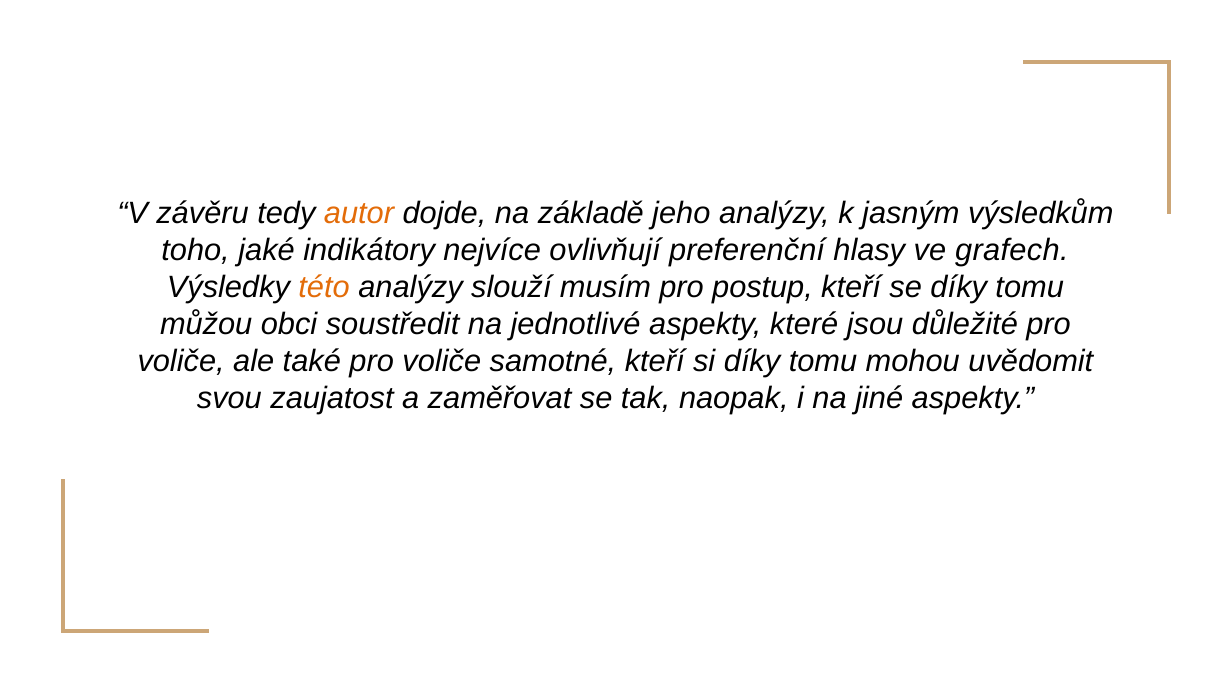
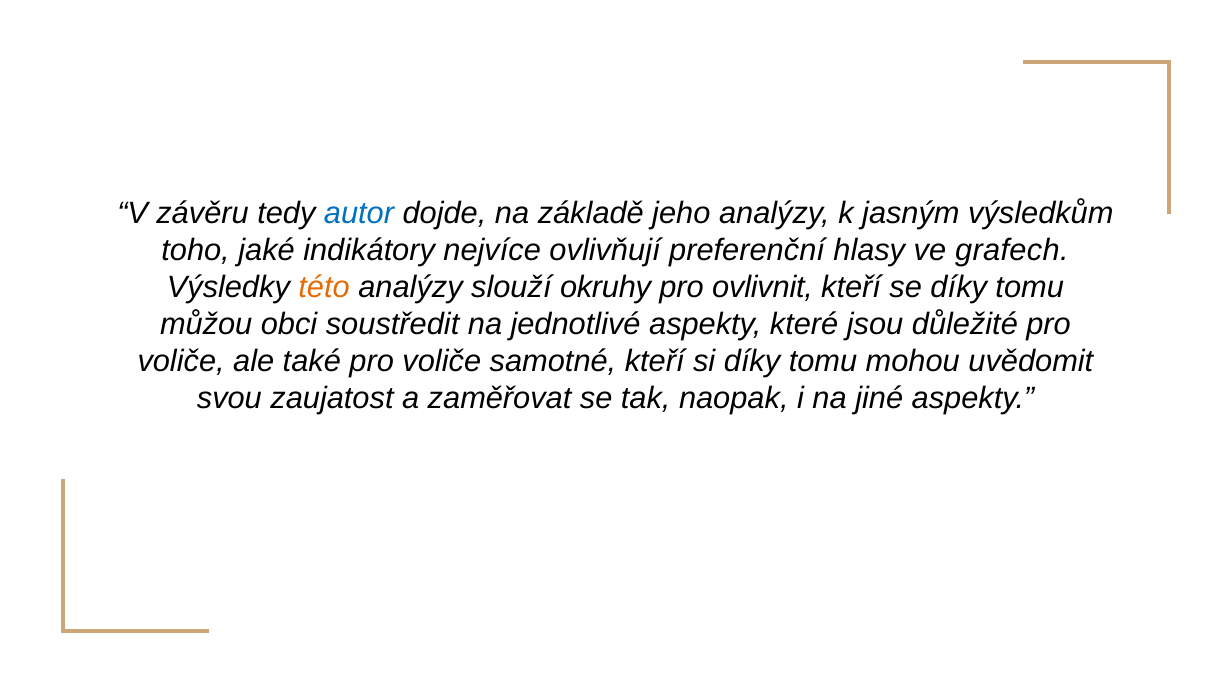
autor colour: orange -> blue
musím: musím -> okruhy
postup: postup -> ovlivnit
